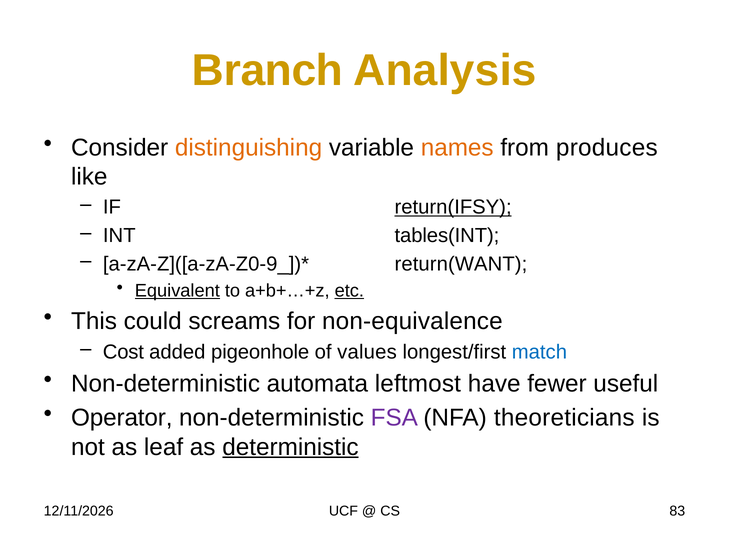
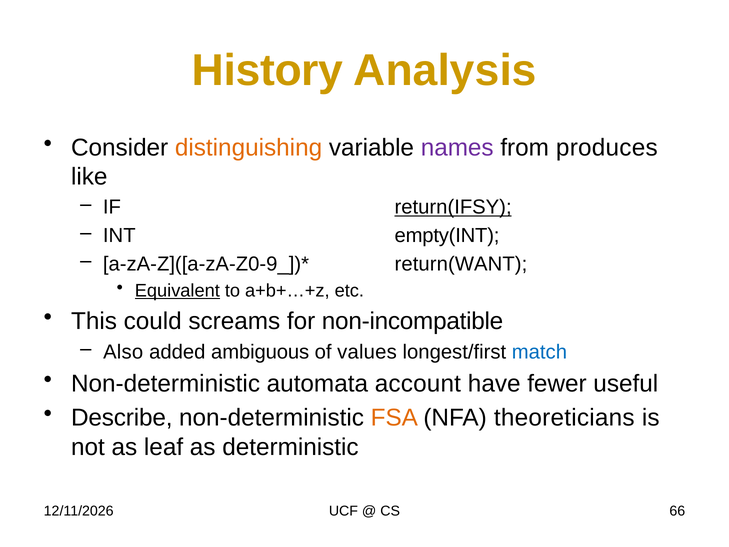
Branch: Branch -> History
names colour: orange -> purple
tables(INT: tables(INT -> empty(INT
etc underline: present -> none
non-equivalence: non-equivalence -> non-incompatible
Cost: Cost -> Also
pigeonhole: pigeonhole -> ambiguous
leftmost: leftmost -> account
Operator: Operator -> Describe
FSA colour: purple -> orange
deterministic underline: present -> none
83: 83 -> 66
